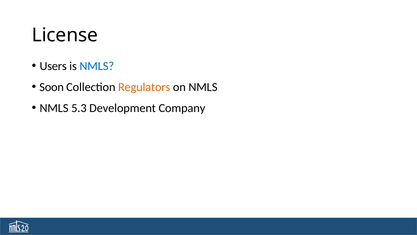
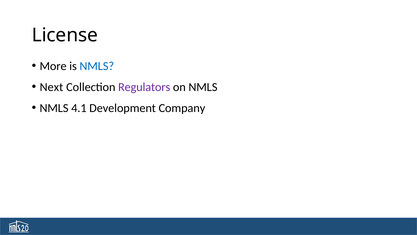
Users: Users -> More
Soon: Soon -> Next
Regulators colour: orange -> purple
5.3: 5.3 -> 4.1
